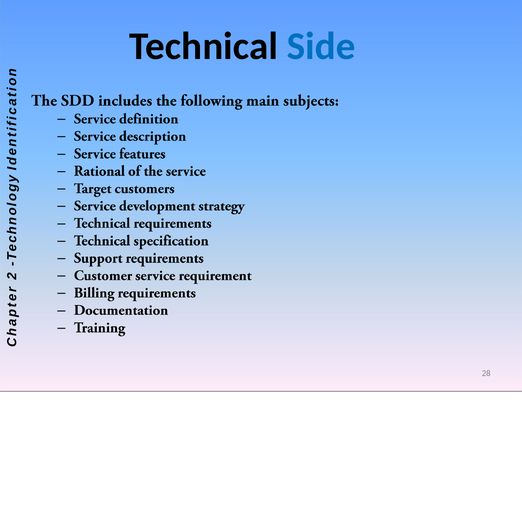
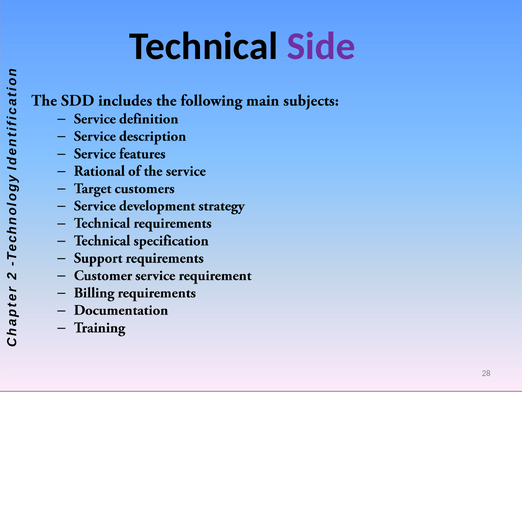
Side colour: blue -> purple
